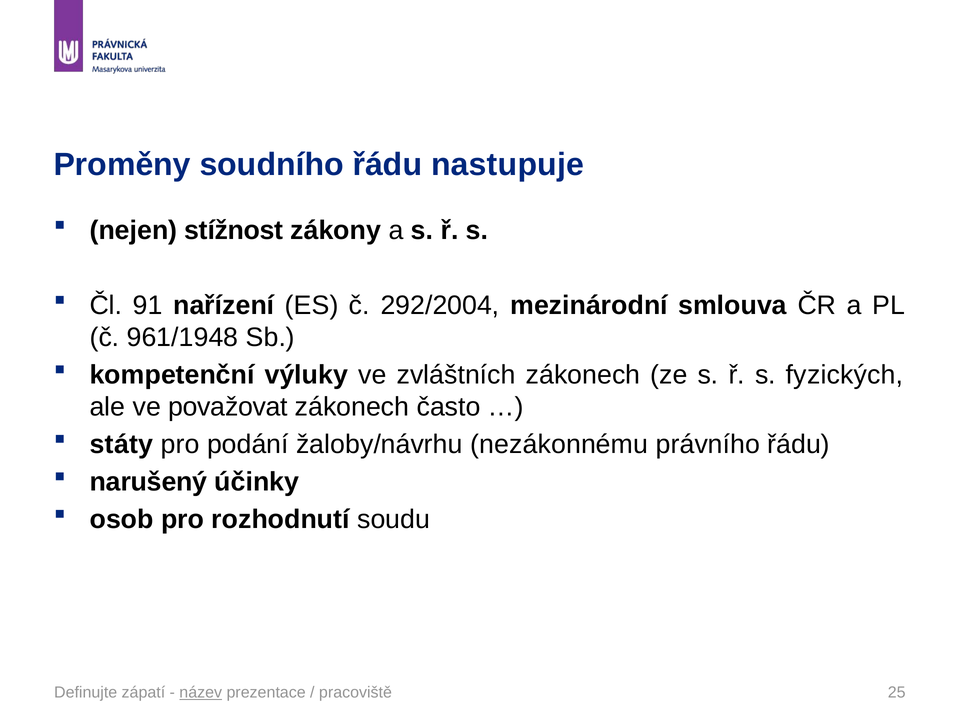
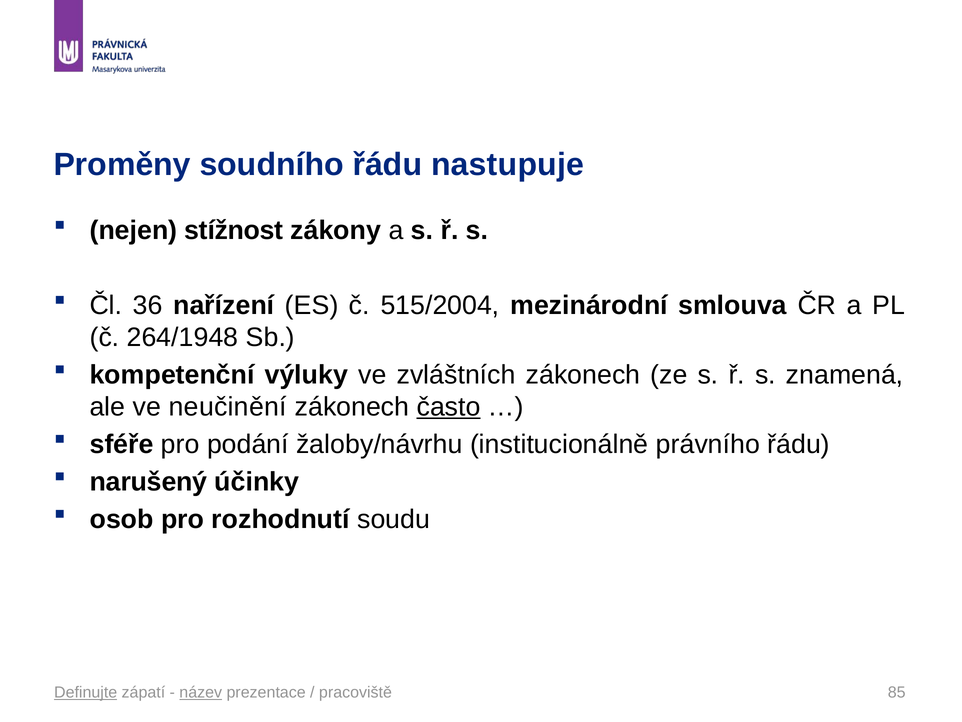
91: 91 -> 36
292/2004: 292/2004 -> 515/2004
961/1948: 961/1948 -> 264/1948
fyzických: fyzických -> znamená
považovat: považovat -> neučinění
často underline: none -> present
státy: státy -> sféře
nezákonnému: nezákonnému -> institucionálně
Definujte underline: none -> present
25: 25 -> 85
